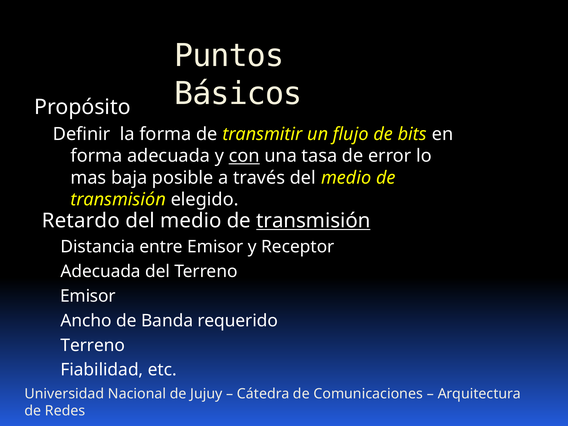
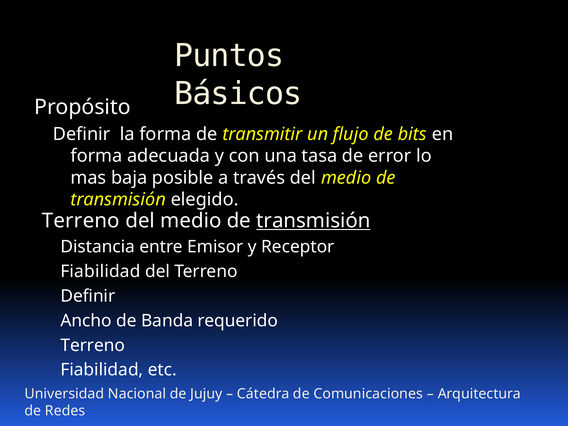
con underline: present -> none
Retardo at (81, 221): Retardo -> Terreno
Adecuada at (101, 272): Adecuada -> Fiabilidad
Emisor at (88, 296): Emisor -> Definir
